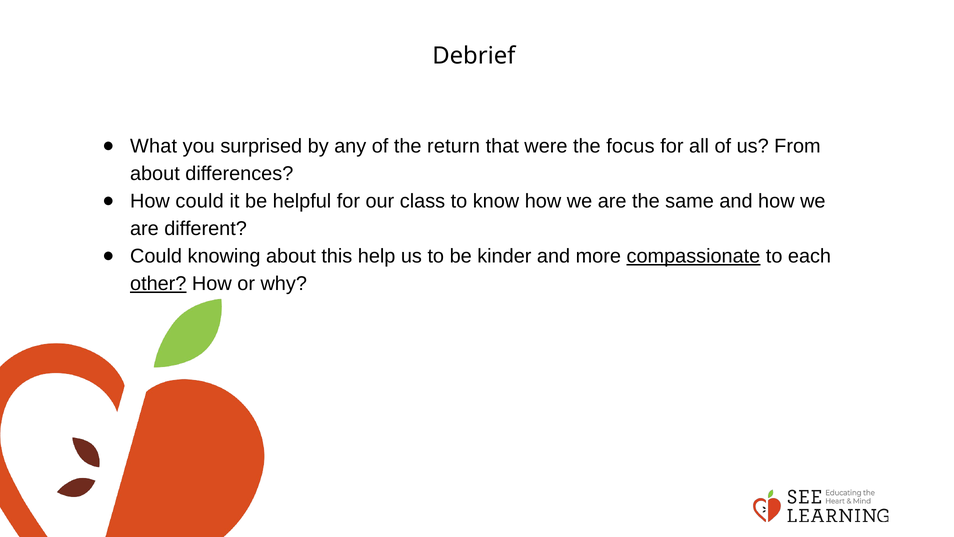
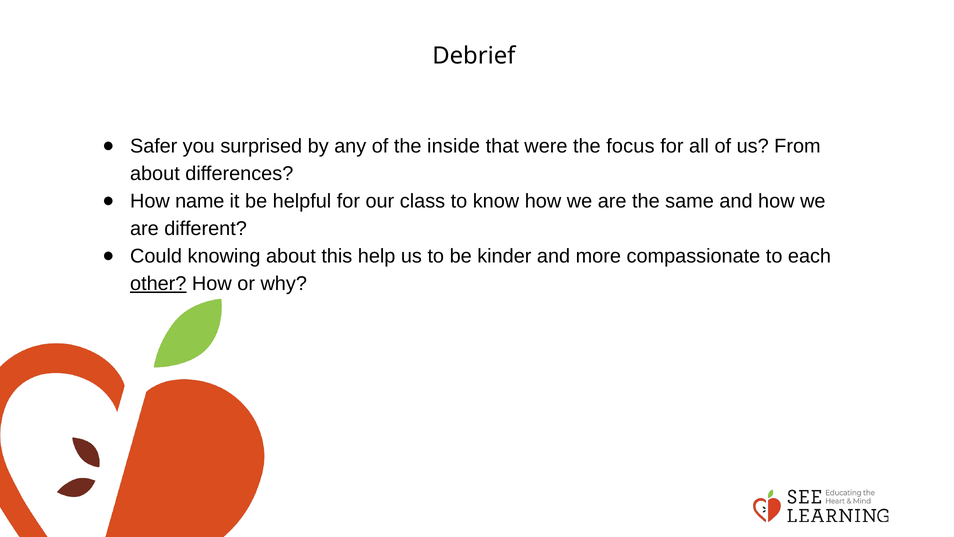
What: What -> Safer
return: return -> inside
How could: could -> name
compassionate underline: present -> none
